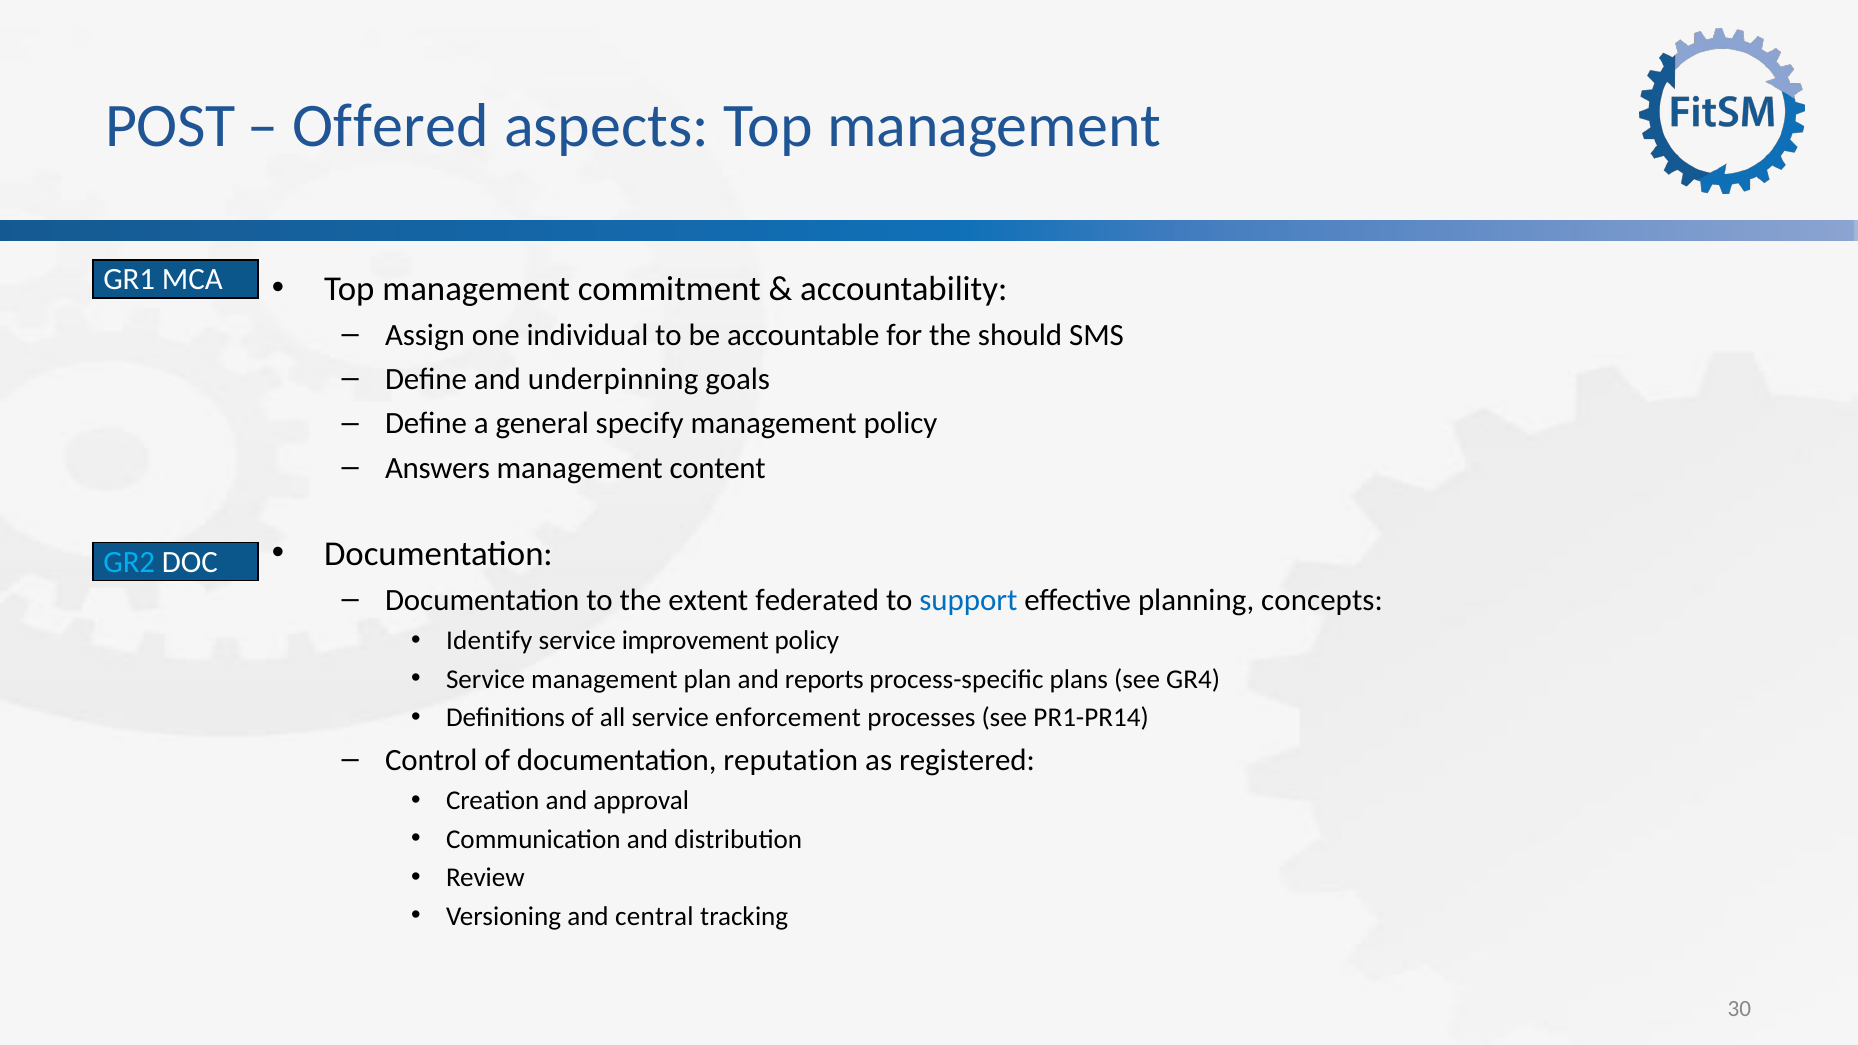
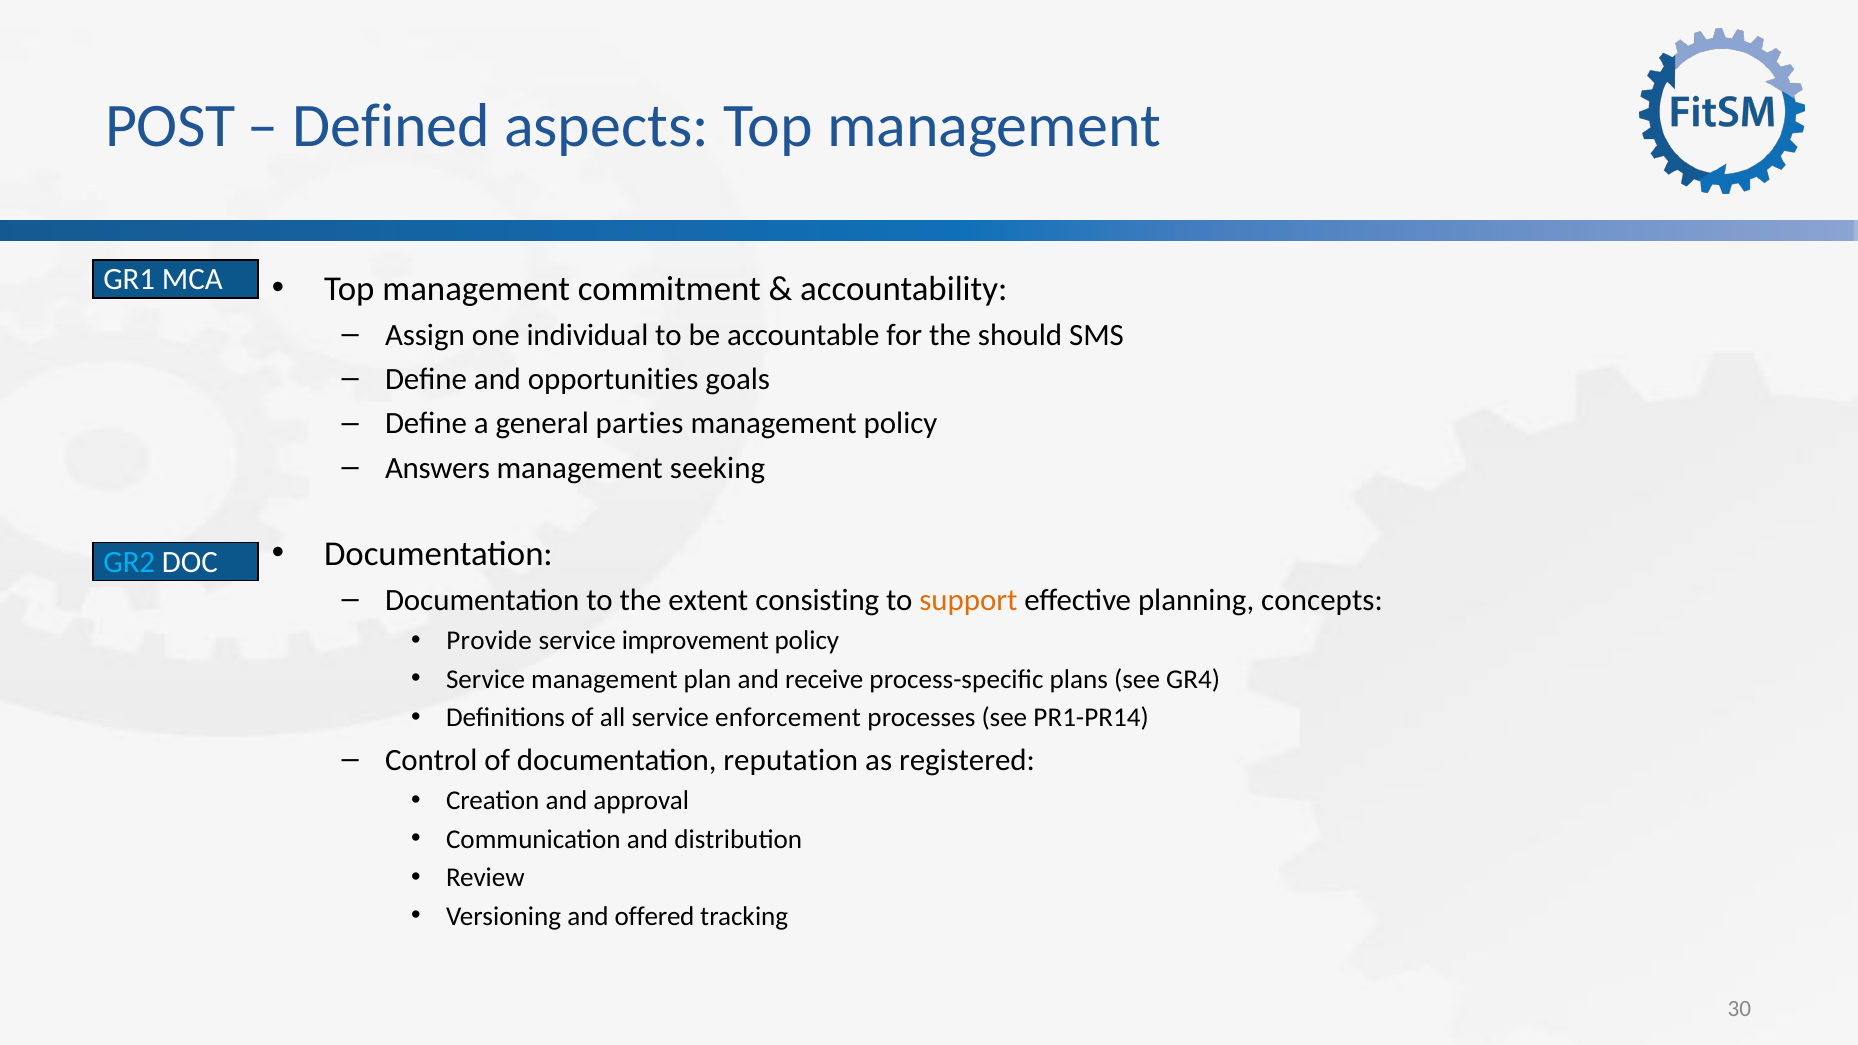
Offered: Offered -> Defined
underpinning: underpinning -> opportunities
specify: specify -> parties
content: content -> seeking
federated: federated -> consisting
support colour: blue -> orange
Identify: Identify -> Provide
reports: reports -> receive
central: central -> offered
